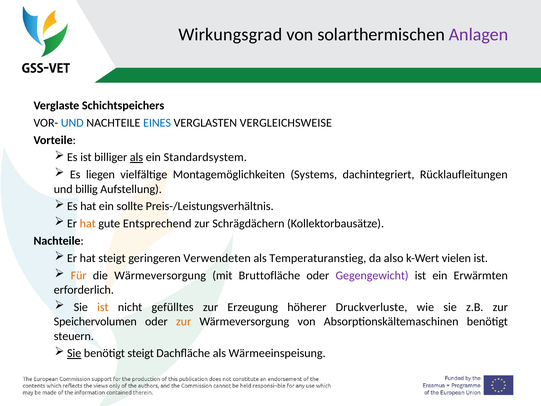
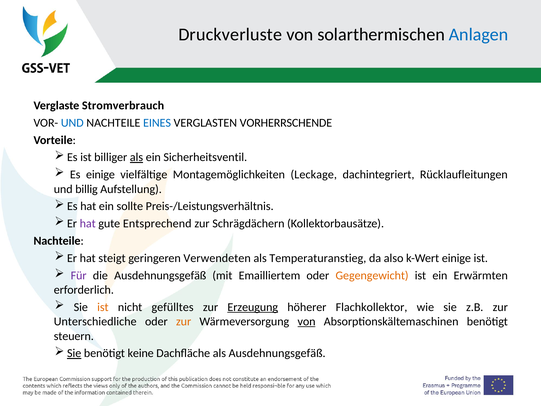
Wirkungsgrad: Wirkungsgrad -> Druckverluste
Anlagen colour: purple -> blue
Schichtspeichers: Schichtspeichers -> Stromverbrauch
VERGLEICHSWEISE: VERGLEICHSWEISE -> VORHERRSCHENDE
Standardsystem: Standardsystem -> Sicherheitsventil
Es liegen: liegen -> einige
Systems: Systems -> Leckage
hat at (88, 223) colour: orange -> purple
k-Wert vielen: vielen -> einige
Für colour: orange -> purple
die Wärmeversorgung: Wärmeversorgung -> Ausdehnungsgefäß
Bruttofläche: Bruttofläche -> Emailliertem
Gegengewicht colour: purple -> orange
Erzeugung underline: none -> present
Druckverluste: Druckverluste -> Flachkollektor
Speichervolumen: Speichervolumen -> Unterschiedliche
von at (307, 321) underline: none -> present
benötigt steigt: steigt -> keine
als Wärmeeinspeisung: Wärmeeinspeisung -> Ausdehnungsgefäß
